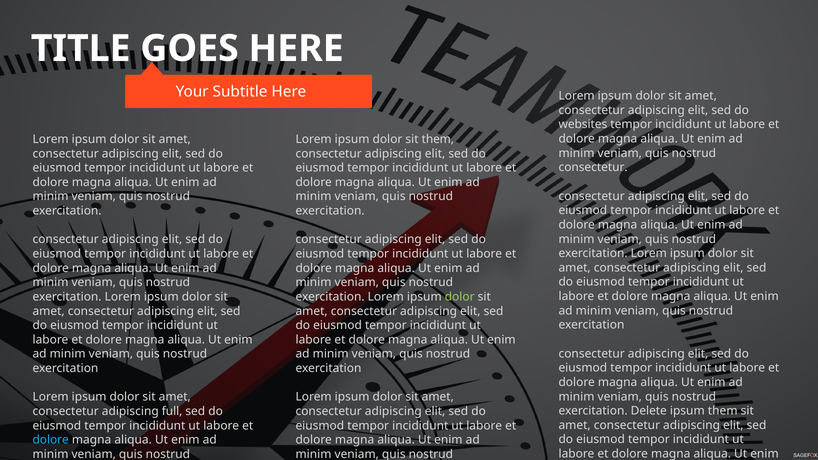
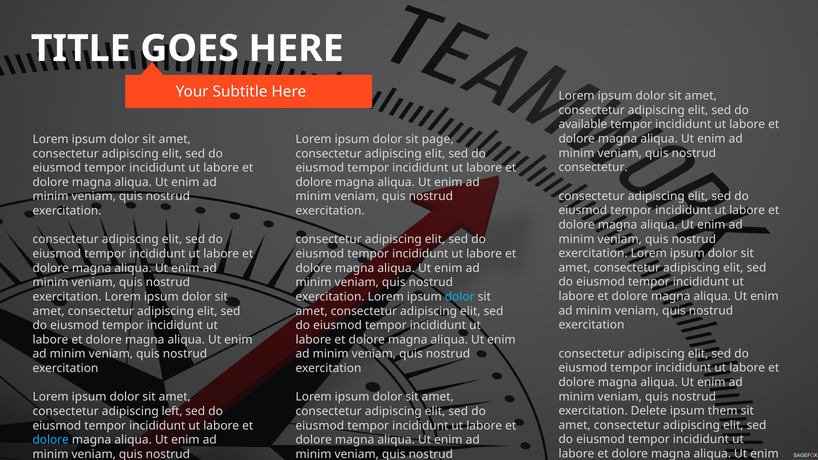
websites: websites -> available
sit them: them -> page
dolor at (460, 297) colour: light green -> light blue
full: full -> left
